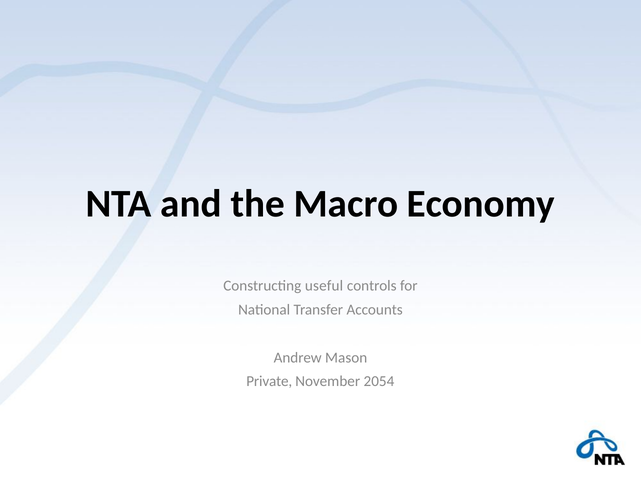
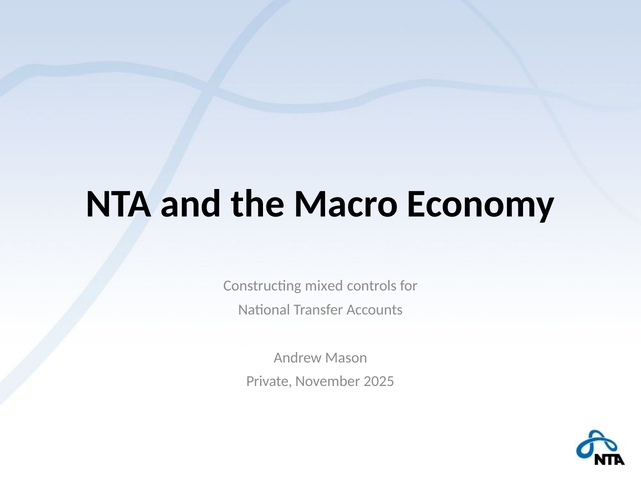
useful: useful -> mixed
2054: 2054 -> 2025
